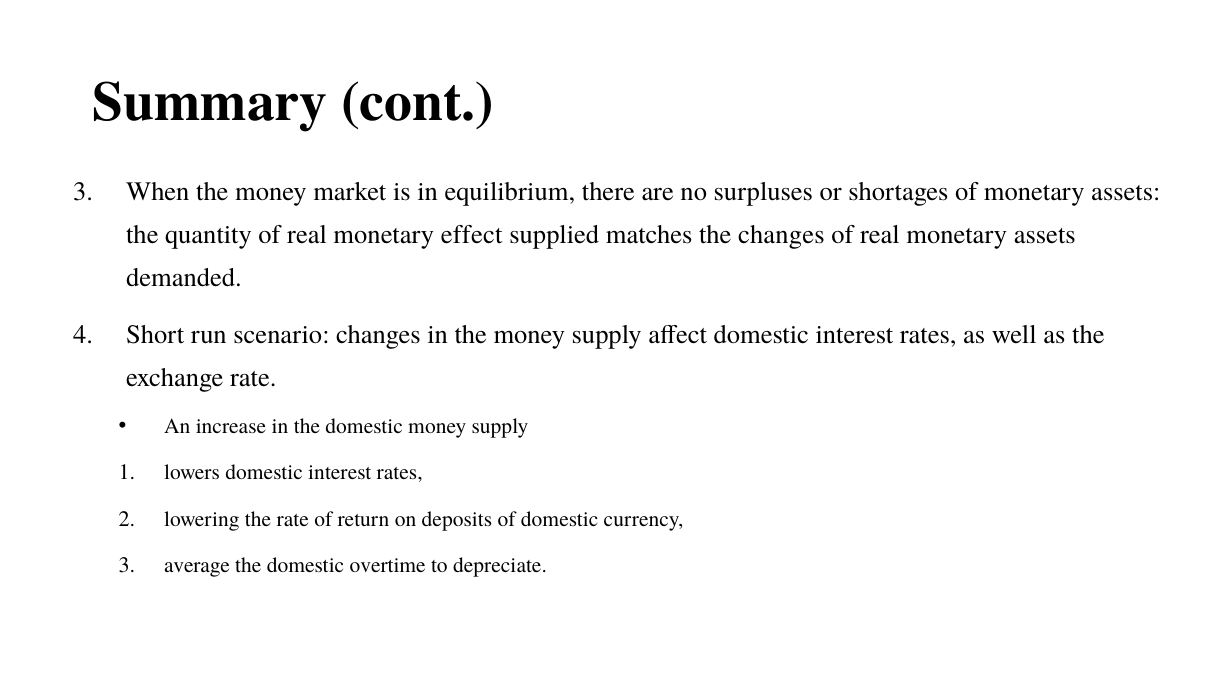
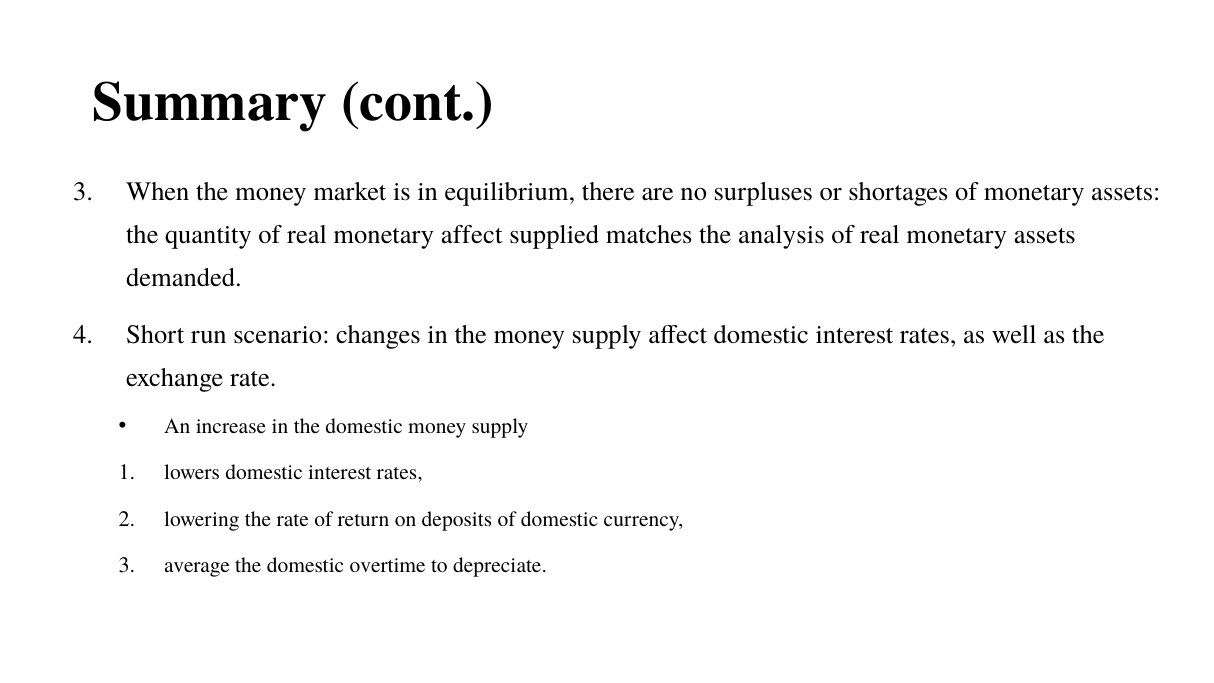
monetary effect: effect -> affect
the changes: changes -> analysis
